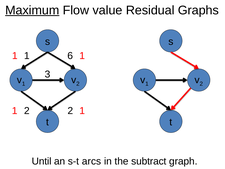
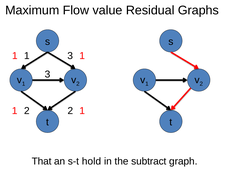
Maximum underline: present -> none
1 6: 6 -> 3
Until: Until -> That
arcs: arcs -> hold
